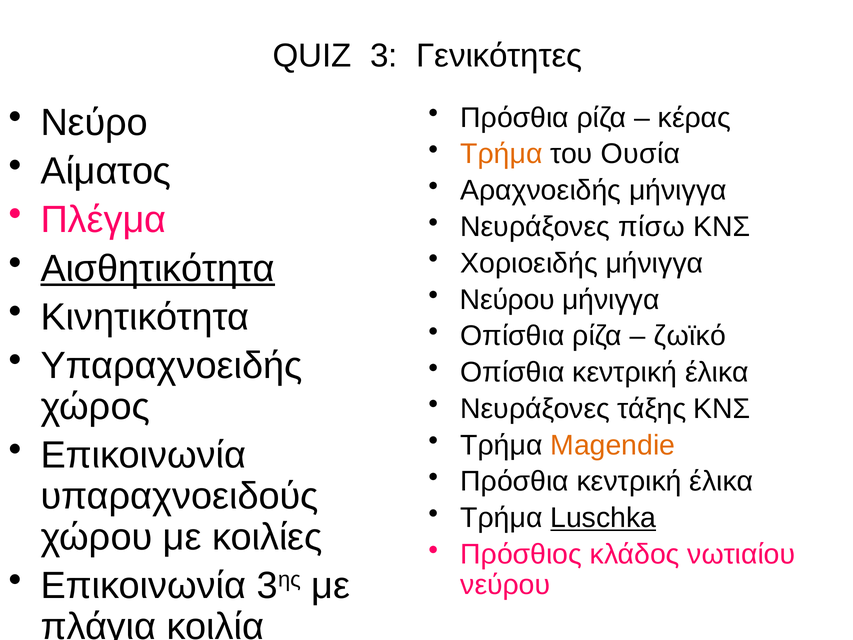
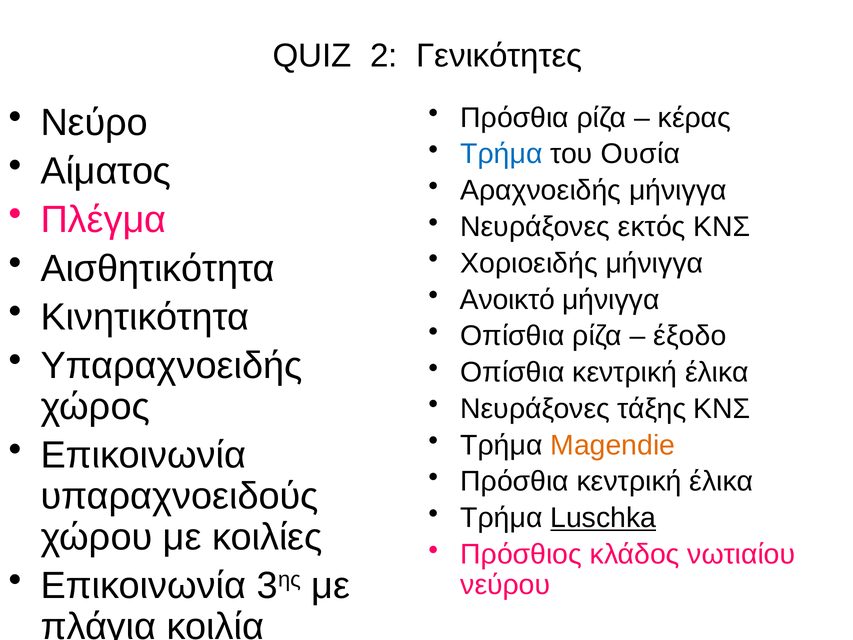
3: 3 -> 2
Τρήμα at (501, 154) colour: orange -> blue
πίσω: πίσω -> εκτός
Αισθητικότητα underline: present -> none
Νεύρου at (507, 300): Νεύρου -> Ανοικτό
ζωϊκό: ζωϊκό -> έξοδο
